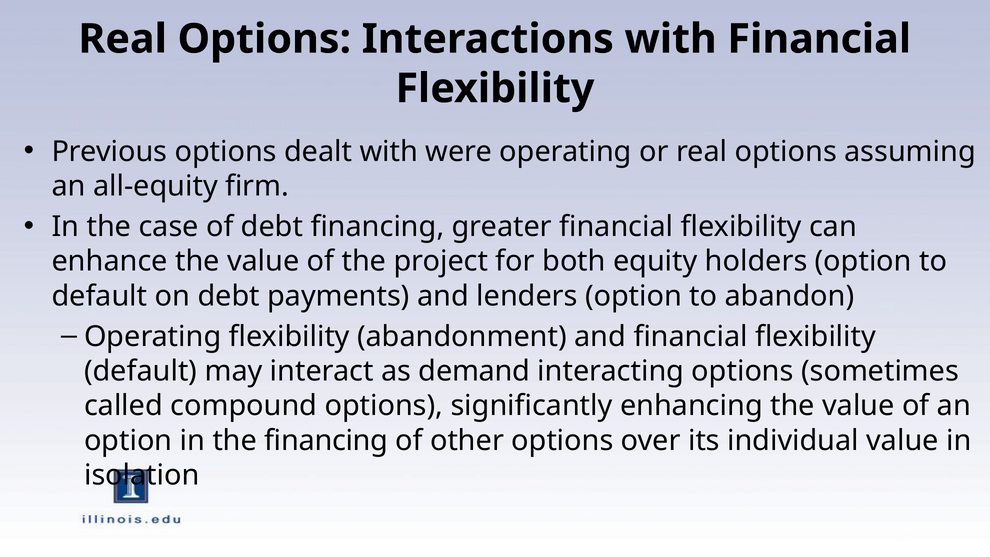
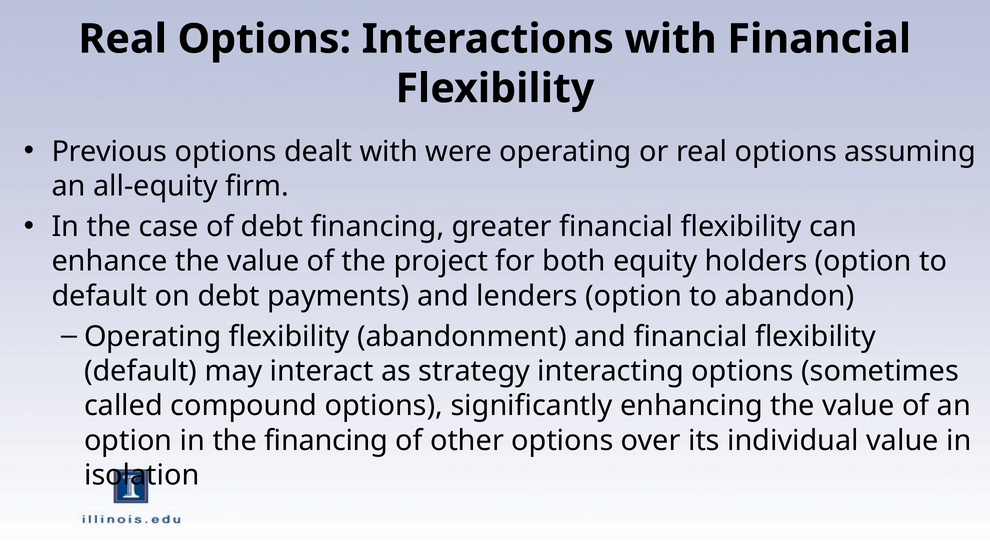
demand: demand -> strategy
